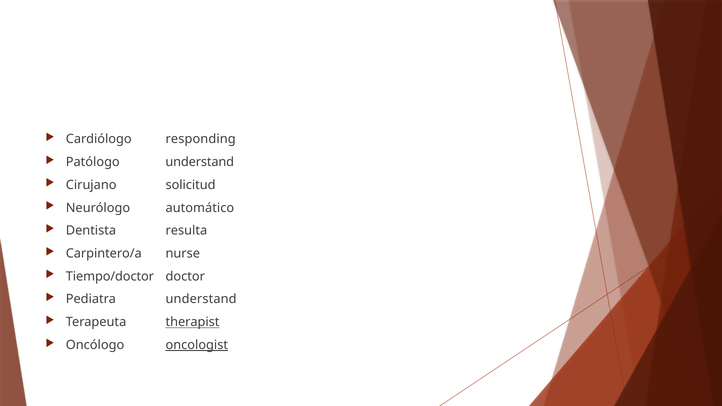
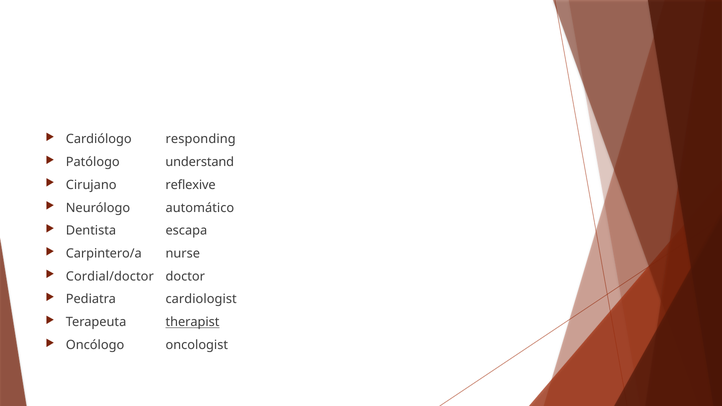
solicitud: solicitud -> reflexive
resulta: resulta -> escapa
Tiempo/doctor: Tiempo/doctor -> Cordial/doctor
Pediatra understand: understand -> cardiologist
oncologist underline: present -> none
